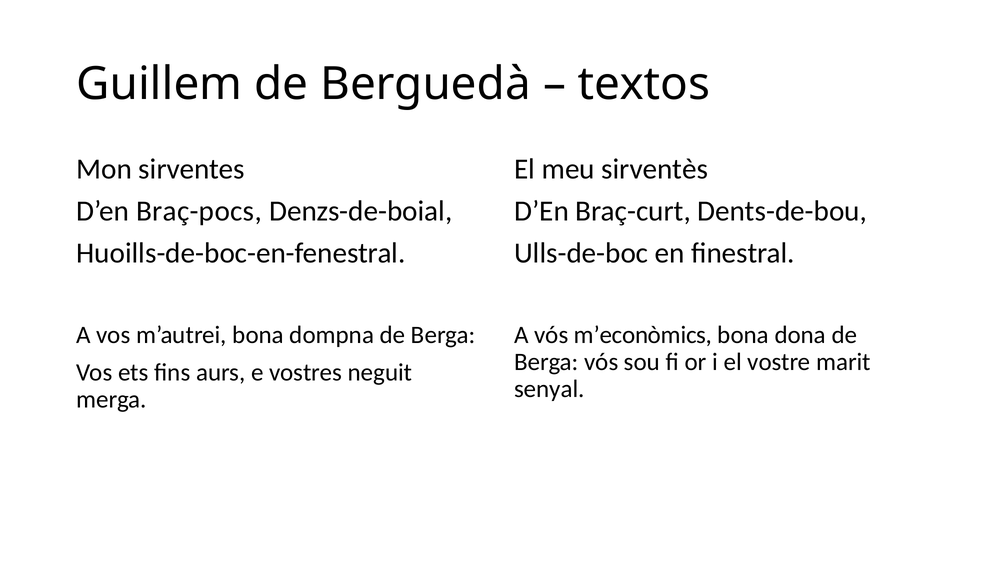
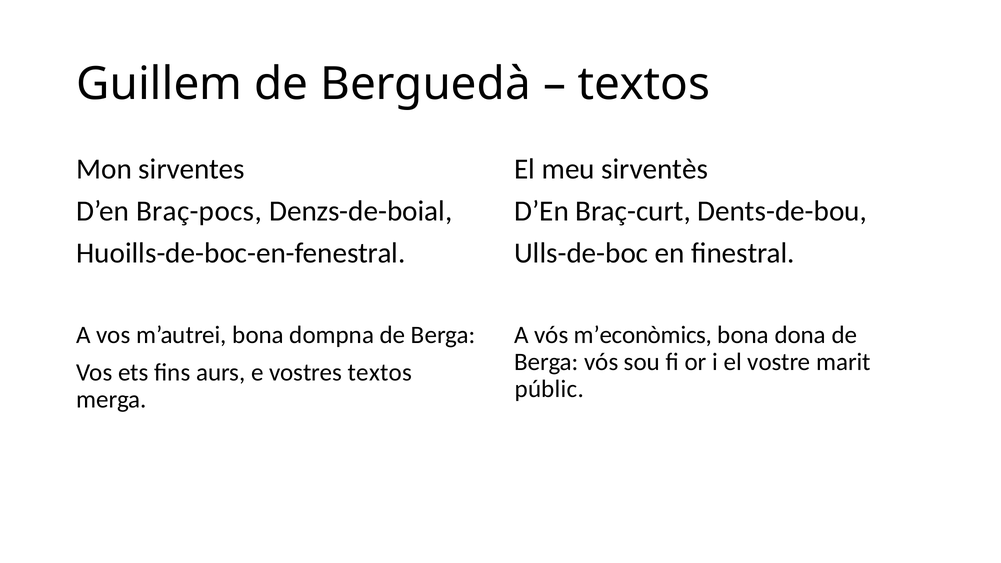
vostres neguit: neguit -> textos
senyal: senyal -> públic
